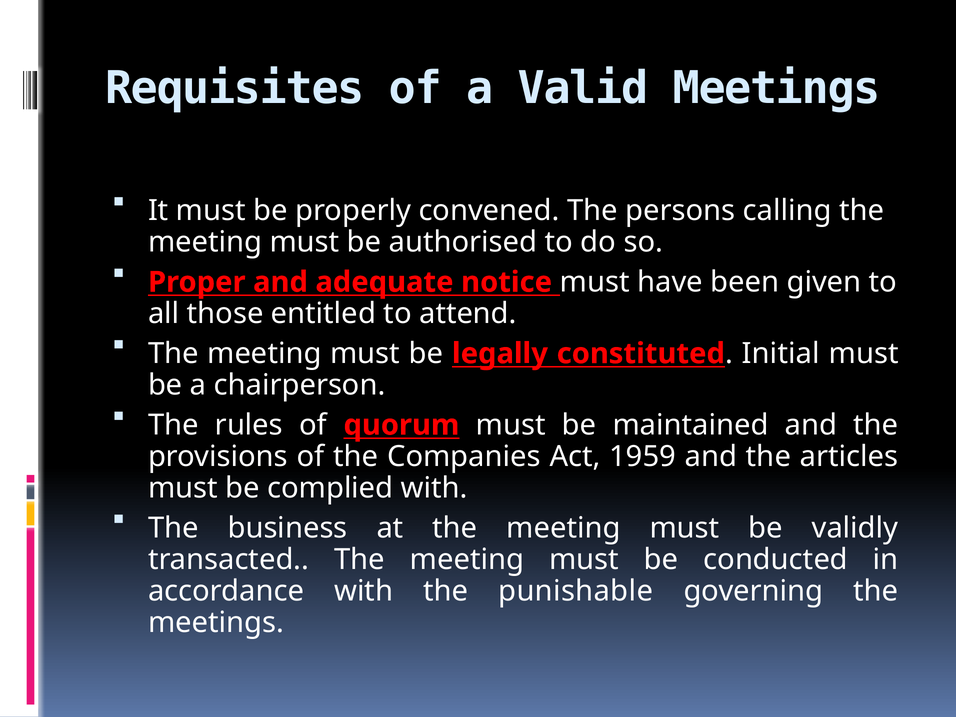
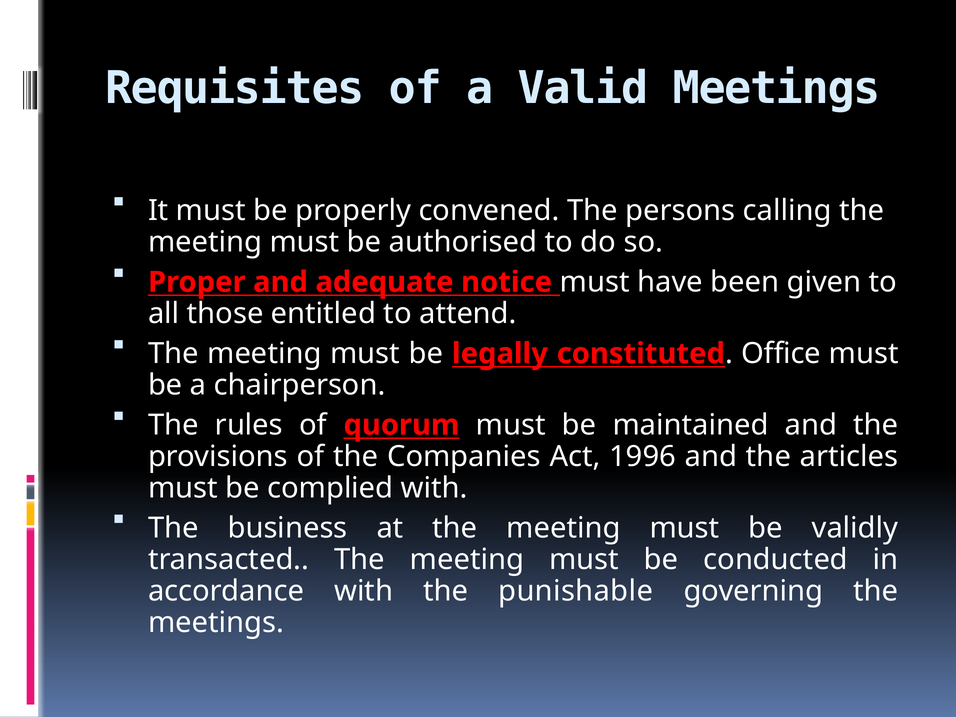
Initial: Initial -> Office
1959: 1959 -> 1996
